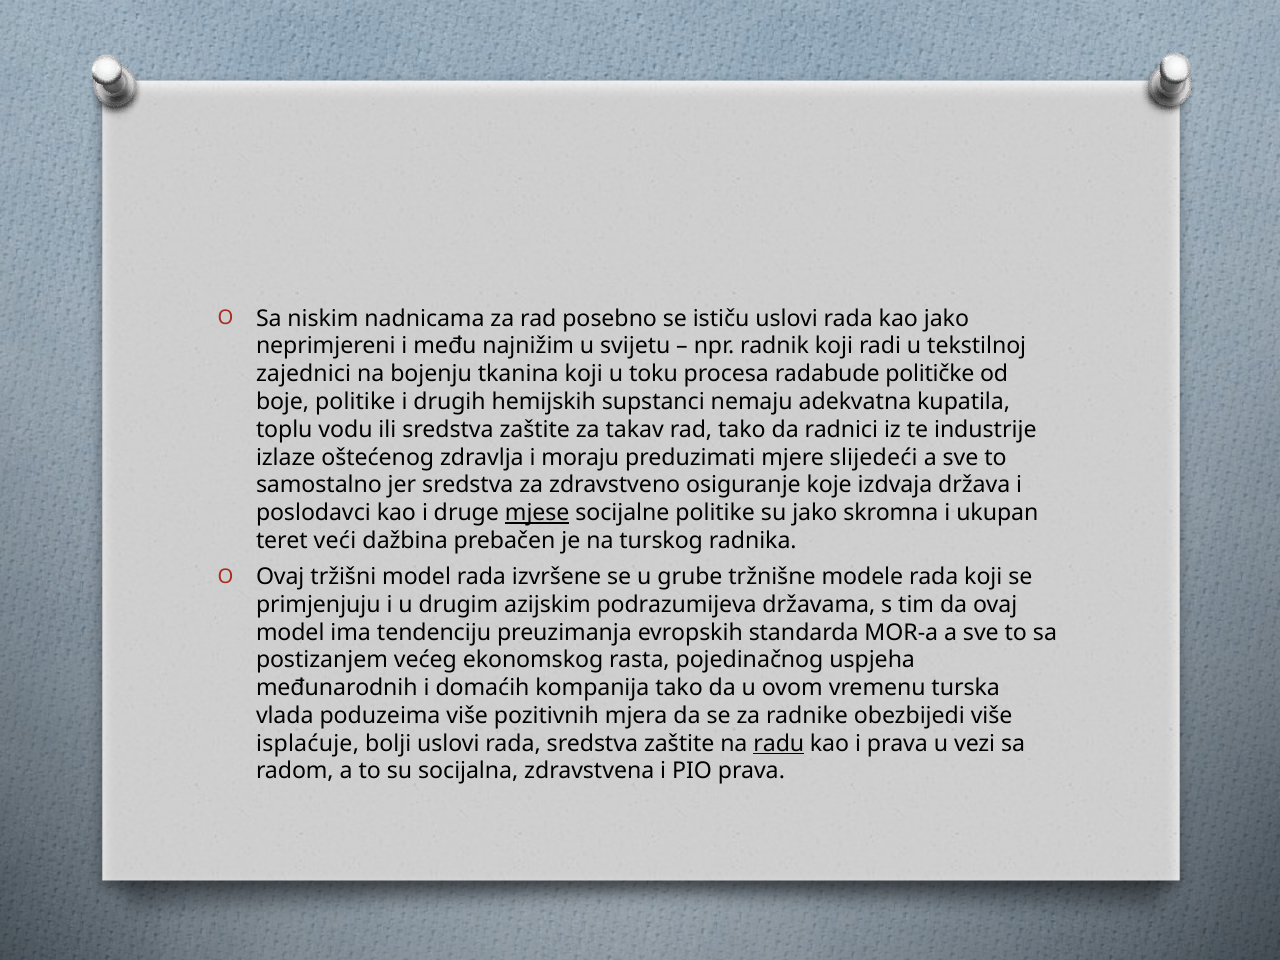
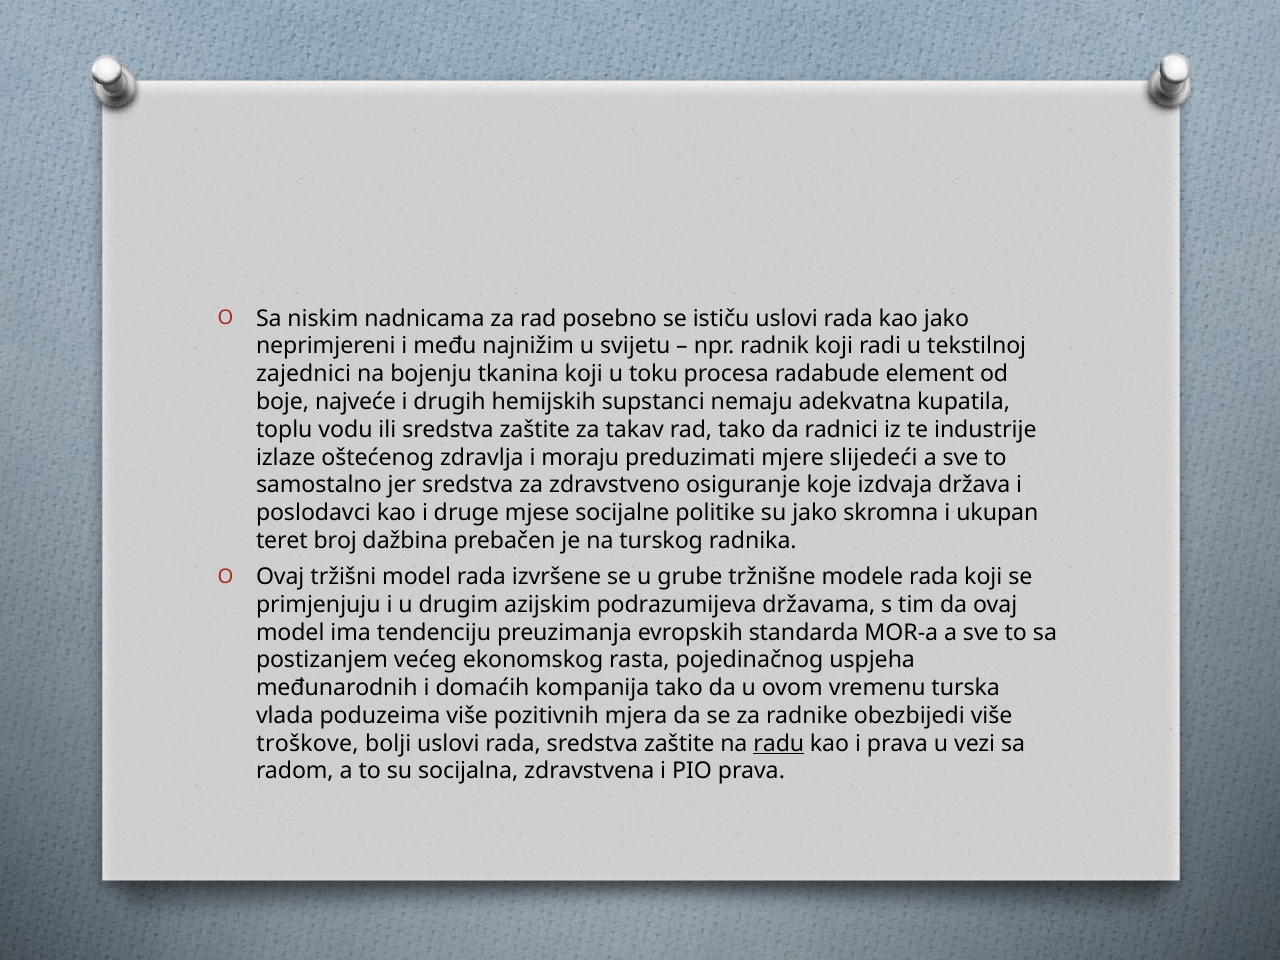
političke: političke -> element
boje politike: politike -> najveće
mjese underline: present -> none
veći: veći -> broj
isplaćuje: isplaćuje -> troškove
